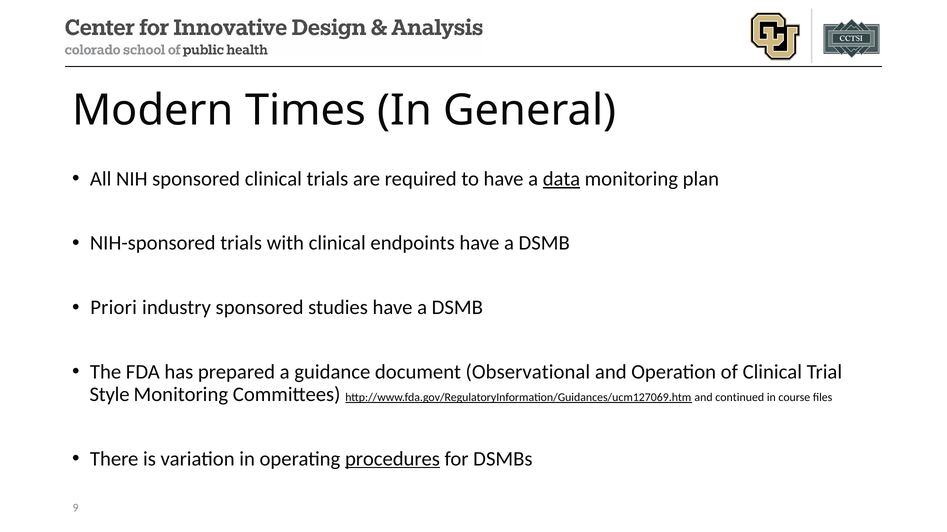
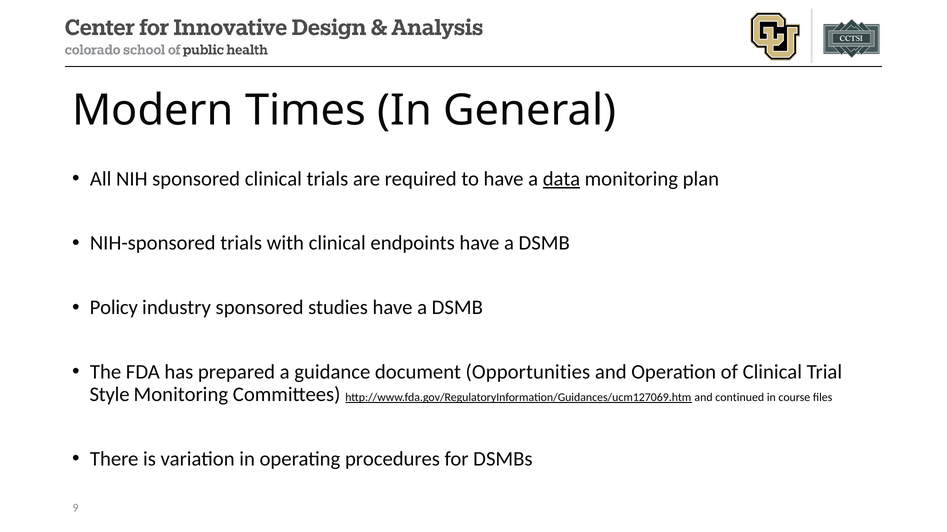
Priori: Priori -> Policy
Observational: Observational -> Opportunities
procedures underline: present -> none
